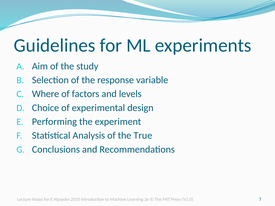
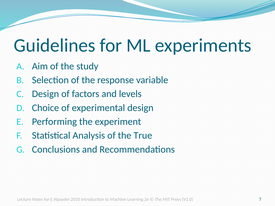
Where at (46, 94): Where -> Design
